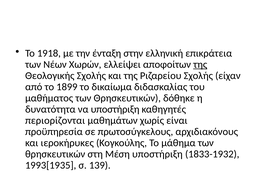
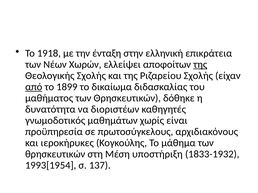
από underline: none -> present
να υποστήριξη: υποστήριξη -> διοριστέων
περιορίζονται: περιορίζονται -> γνωμοδοτικός
1993[1935: 1993[1935 -> 1993[1954
139: 139 -> 137
